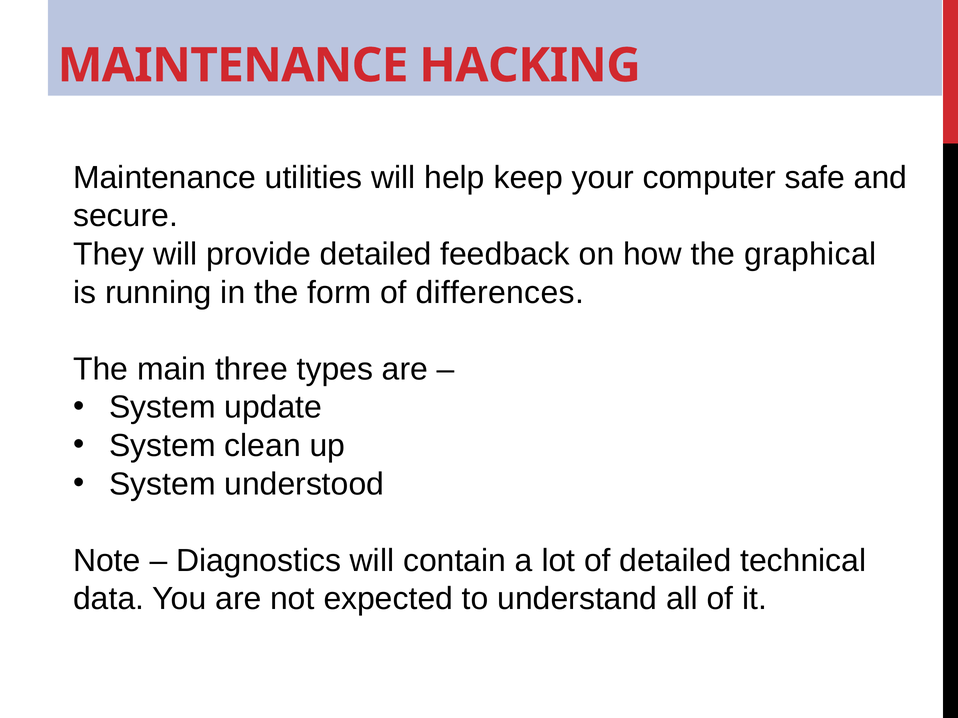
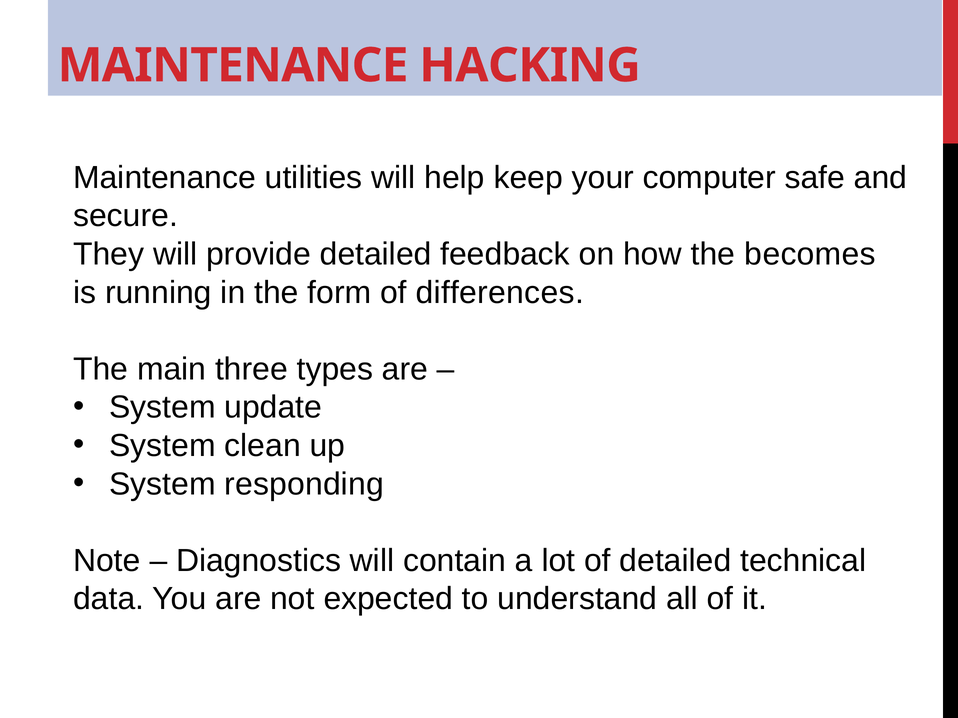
graphical: graphical -> becomes
understood: understood -> responding
